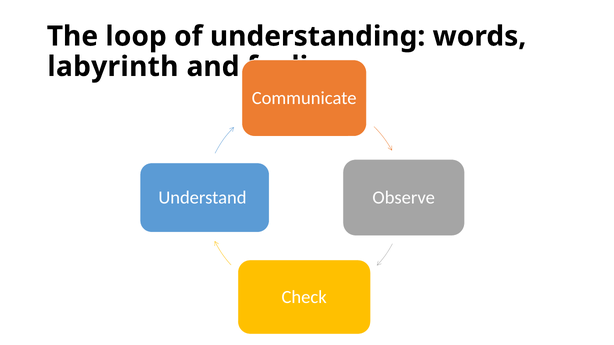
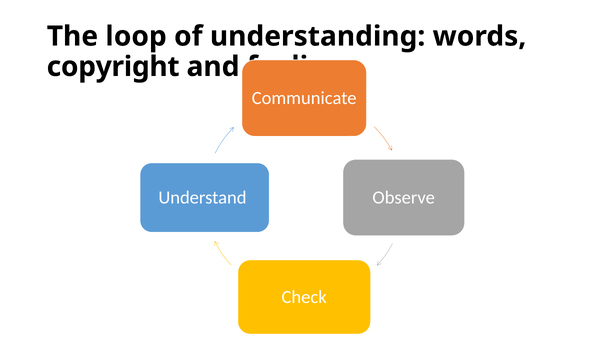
labyrinth: labyrinth -> copyright
